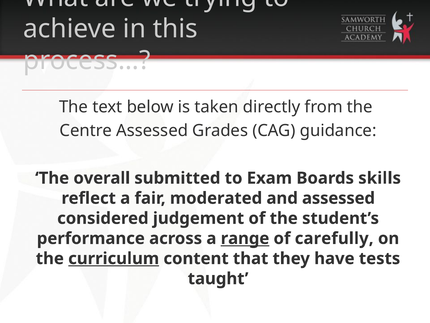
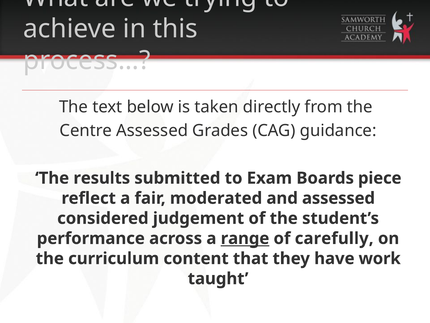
overall: overall -> results
skills: skills -> piece
curriculum underline: present -> none
tests: tests -> work
